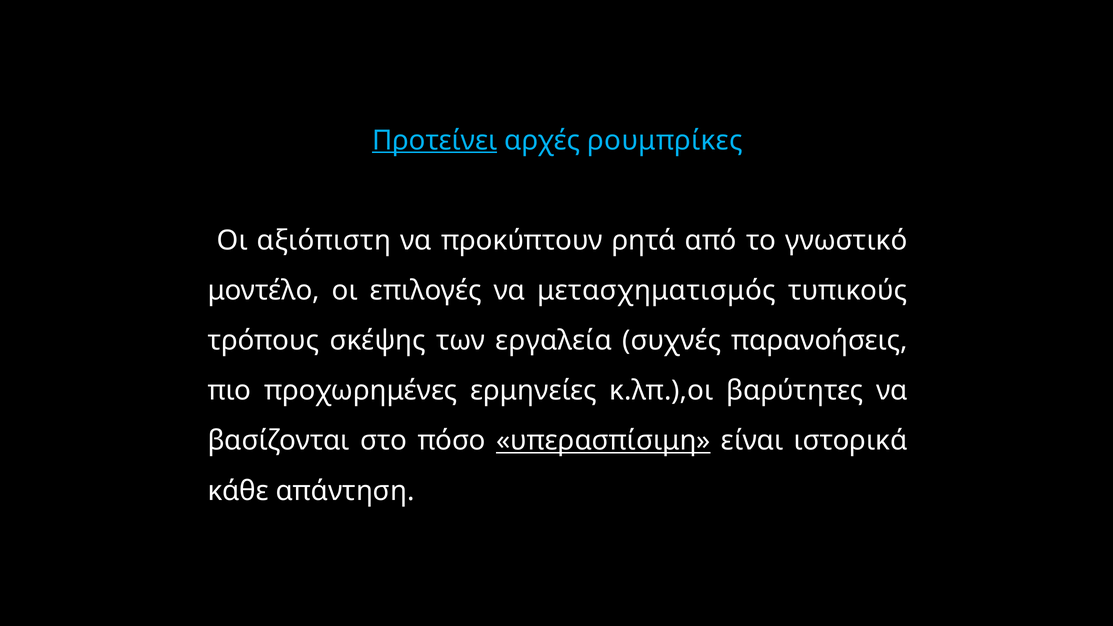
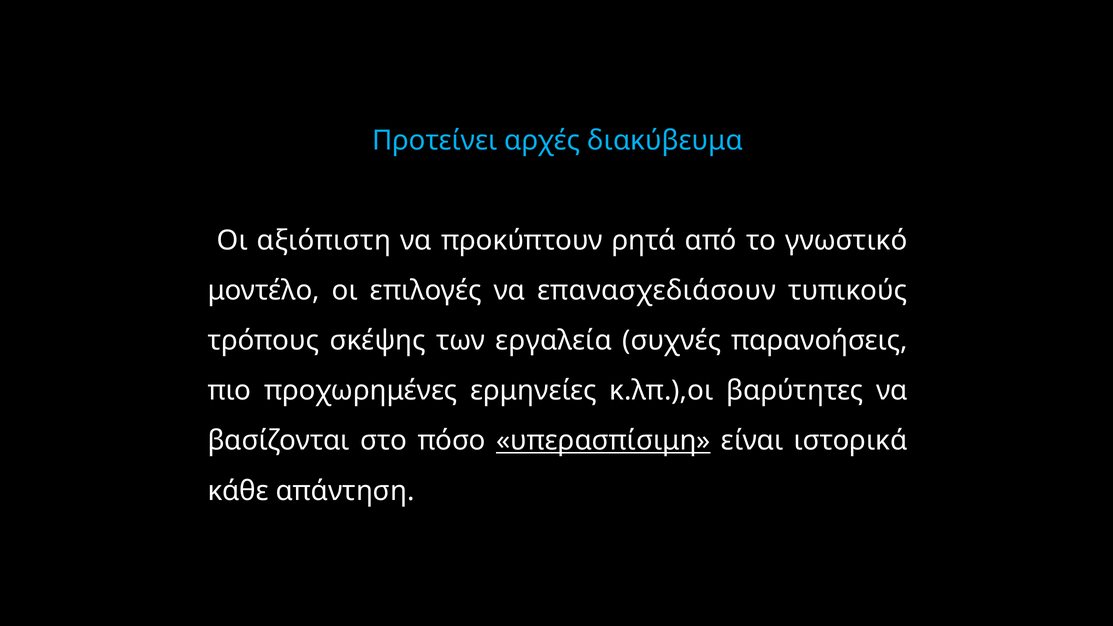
Προτείνει underline: present -> none
ρουμπρίκες: ρουμπρίκες -> διακύβευμα
μετασχηματισμός: μετασχηματισμός -> επανασχεδιάσουν
